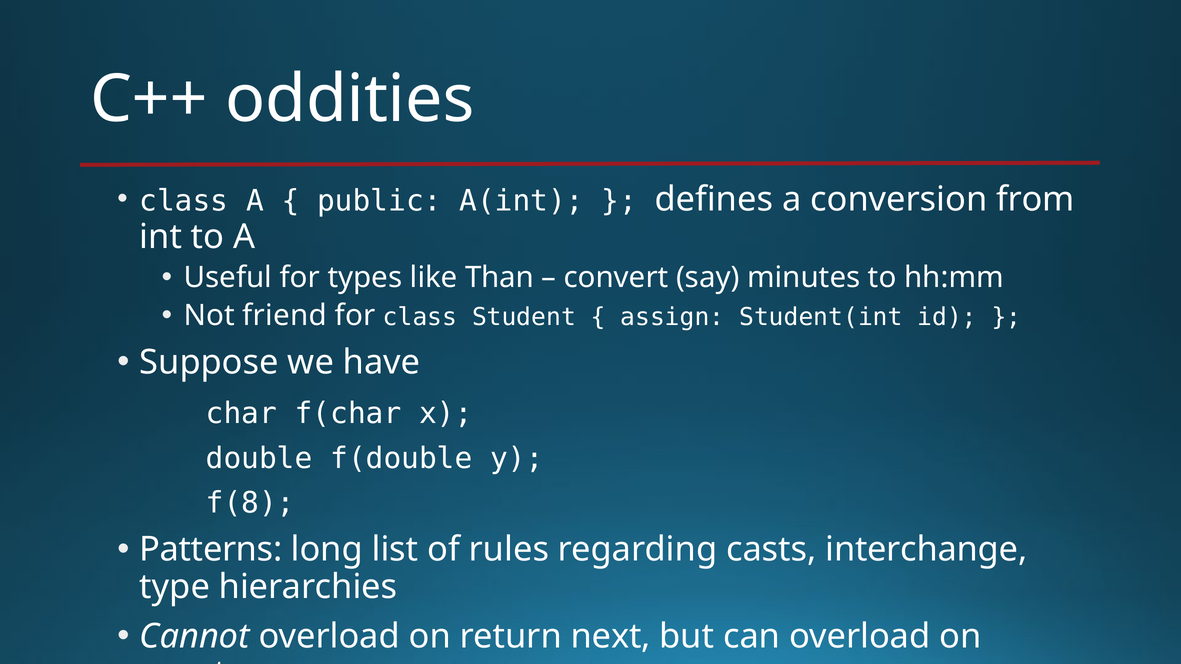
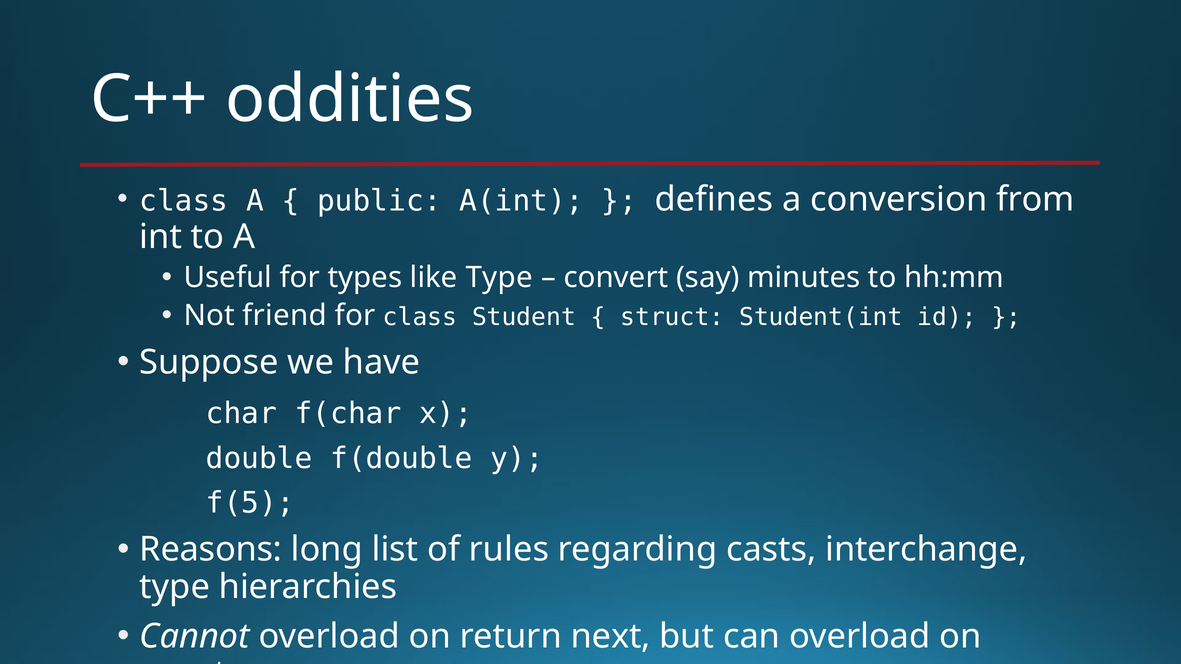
like Than: Than -> Type
assign: assign -> struct
f(8: f(8 -> f(5
Patterns: Patterns -> Reasons
